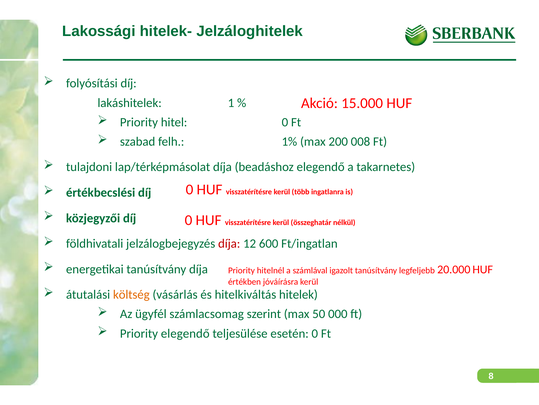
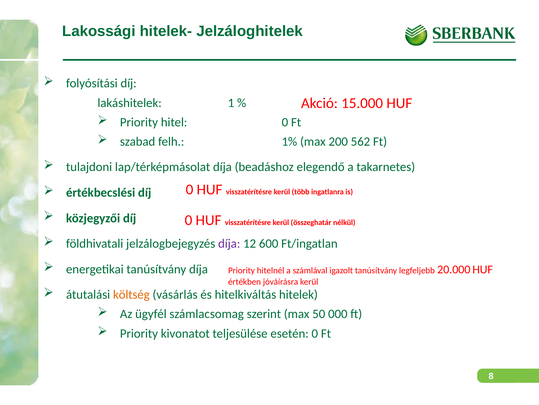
008: 008 -> 562
díja at (229, 243) colour: red -> purple
Priority elegendő: elegendő -> kivonatot
